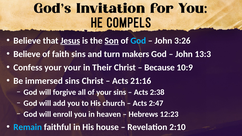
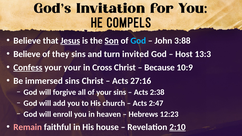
3:26: 3:26 -> 3:88
faith: faith -> they
makers: makers -> invited
John at (184, 54): John -> Host
Confess underline: none -> present
Their: Their -> Cross
21:16: 21:16 -> 27:16
Remain colour: light blue -> pink
2:10 underline: none -> present
